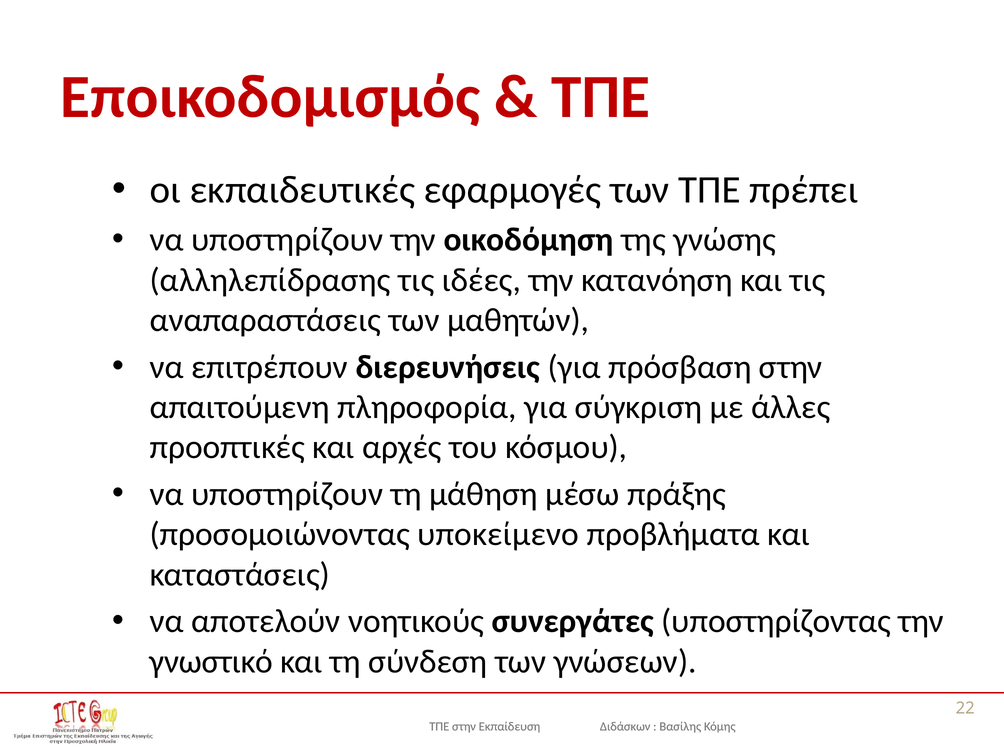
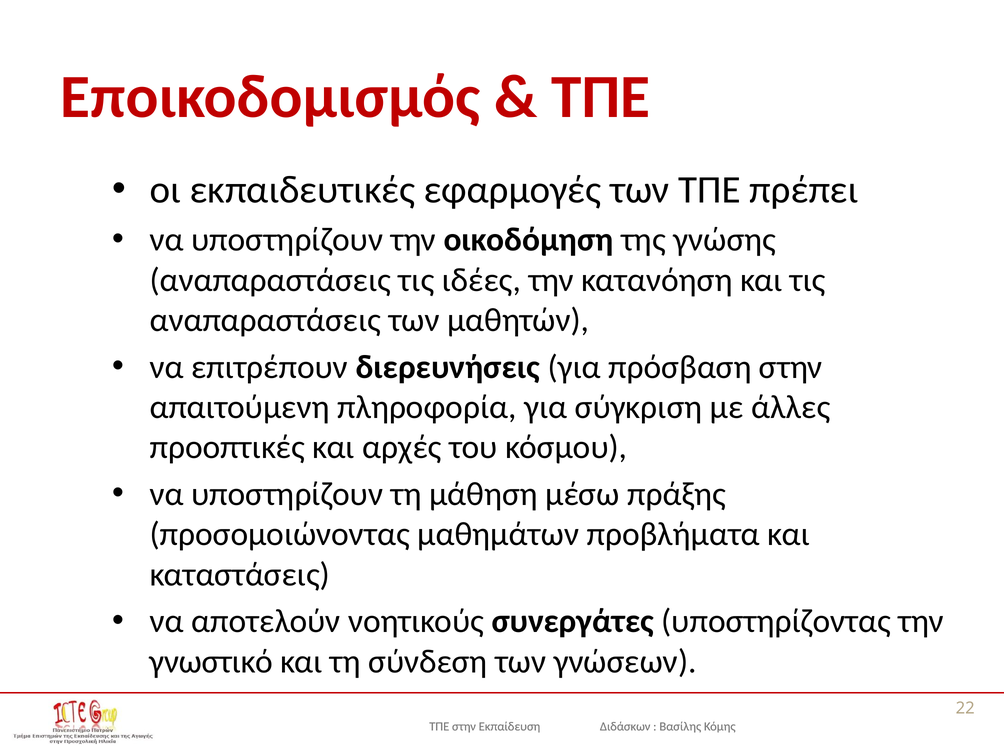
αλληλεπίδρασης at (270, 280): αλληλεπίδρασης -> αναπαραστάσεις
υποκείμενο: υποκείμενο -> μαθημάτων
